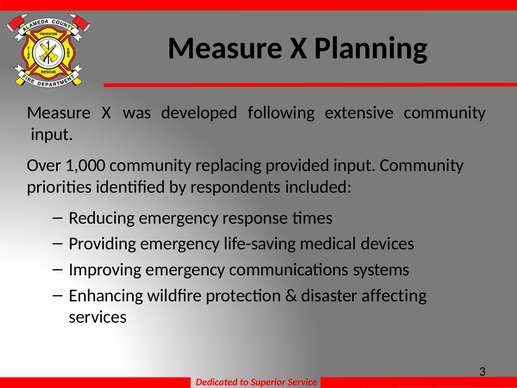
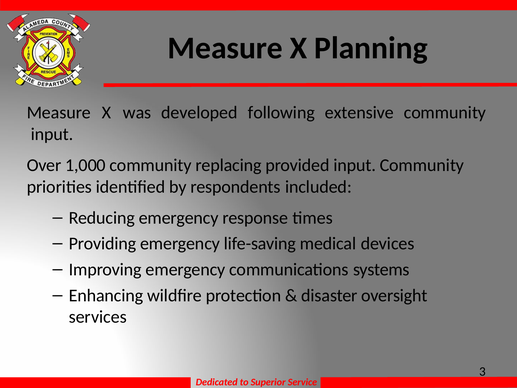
affecting: affecting -> oversight
